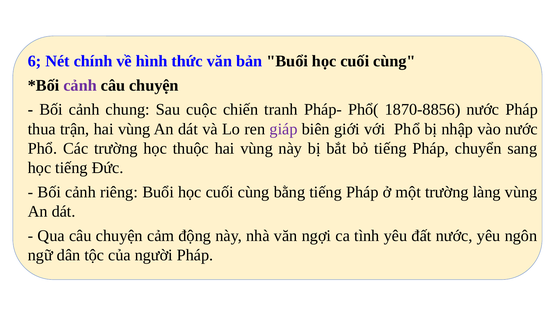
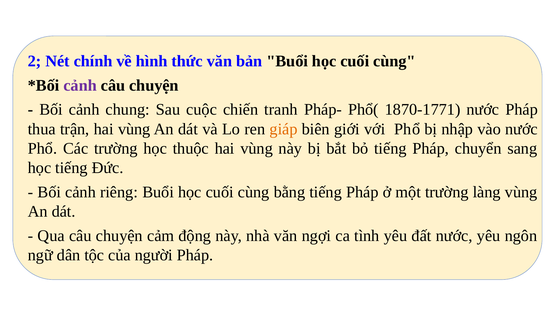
6: 6 -> 2
1870-8856: 1870-8856 -> 1870-1771
giáp colour: purple -> orange
